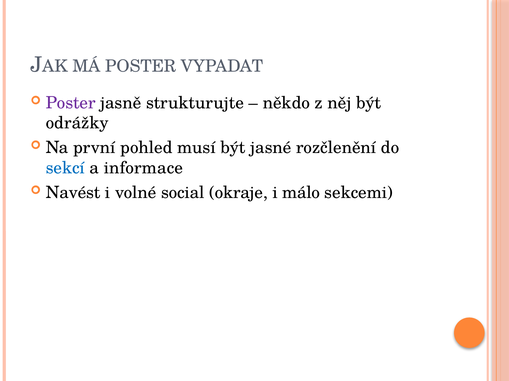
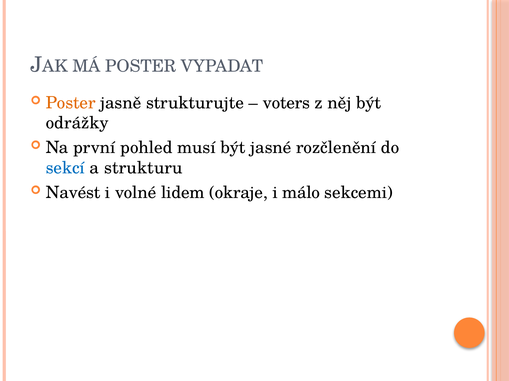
Poster at (71, 103) colour: purple -> orange
někdo: někdo -> voters
informace: informace -> strukturu
social: social -> lidem
